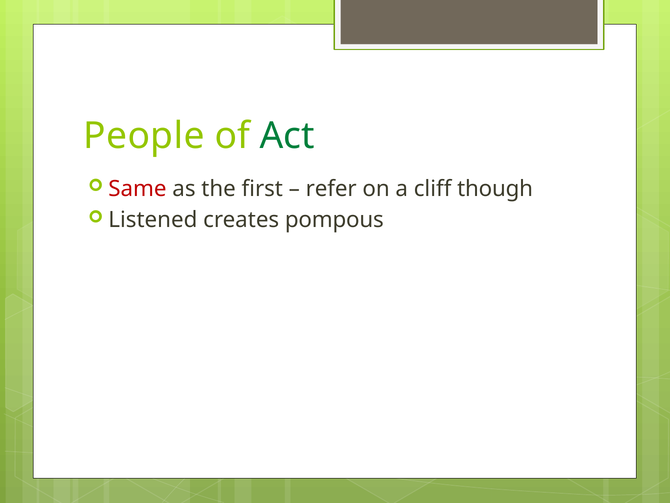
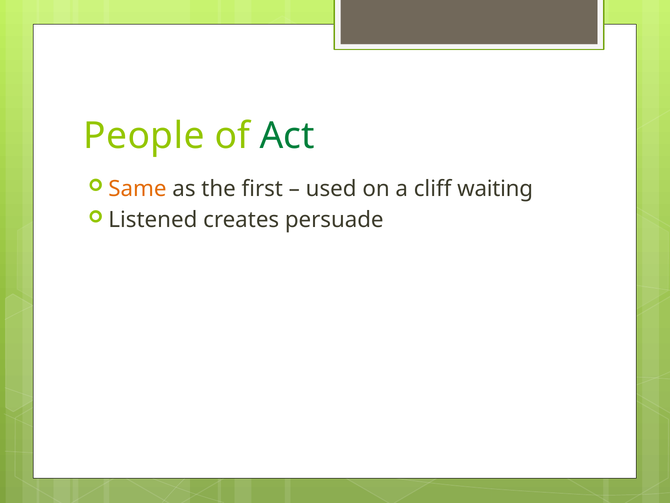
Same colour: red -> orange
refer: refer -> used
though: though -> waiting
pompous: pompous -> persuade
